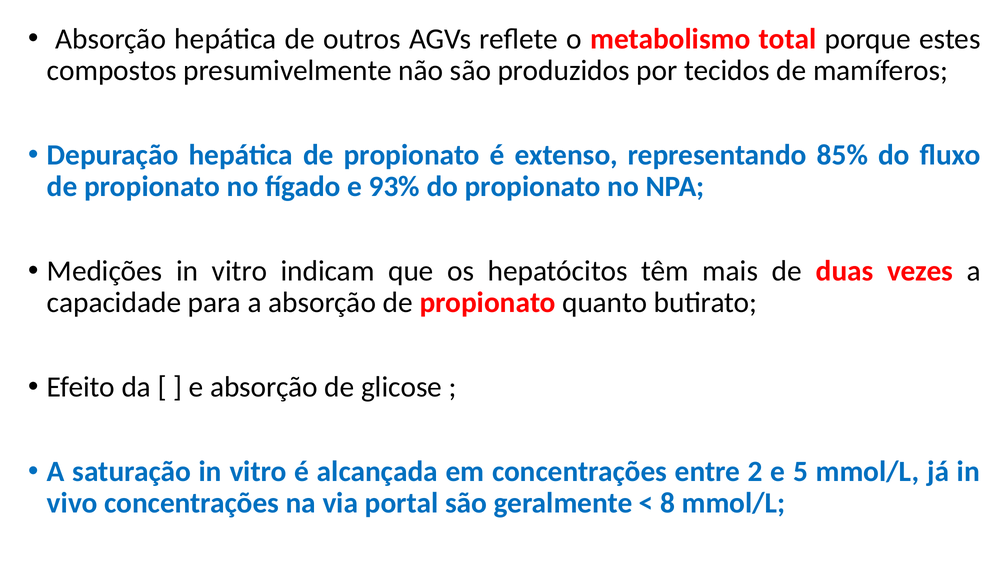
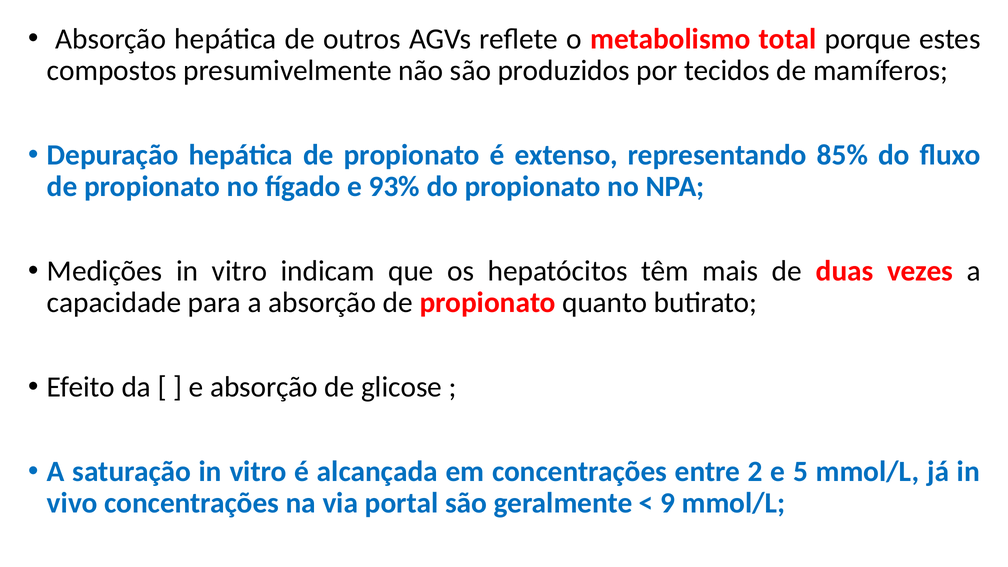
8: 8 -> 9
